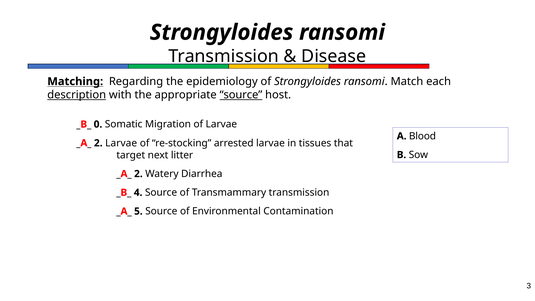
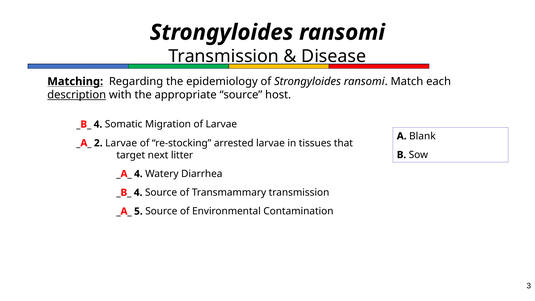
source at (241, 95) underline: present -> none
0 at (98, 124): 0 -> 4
Blood: Blood -> Blank
2 at (138, 174): 2 -> 4
